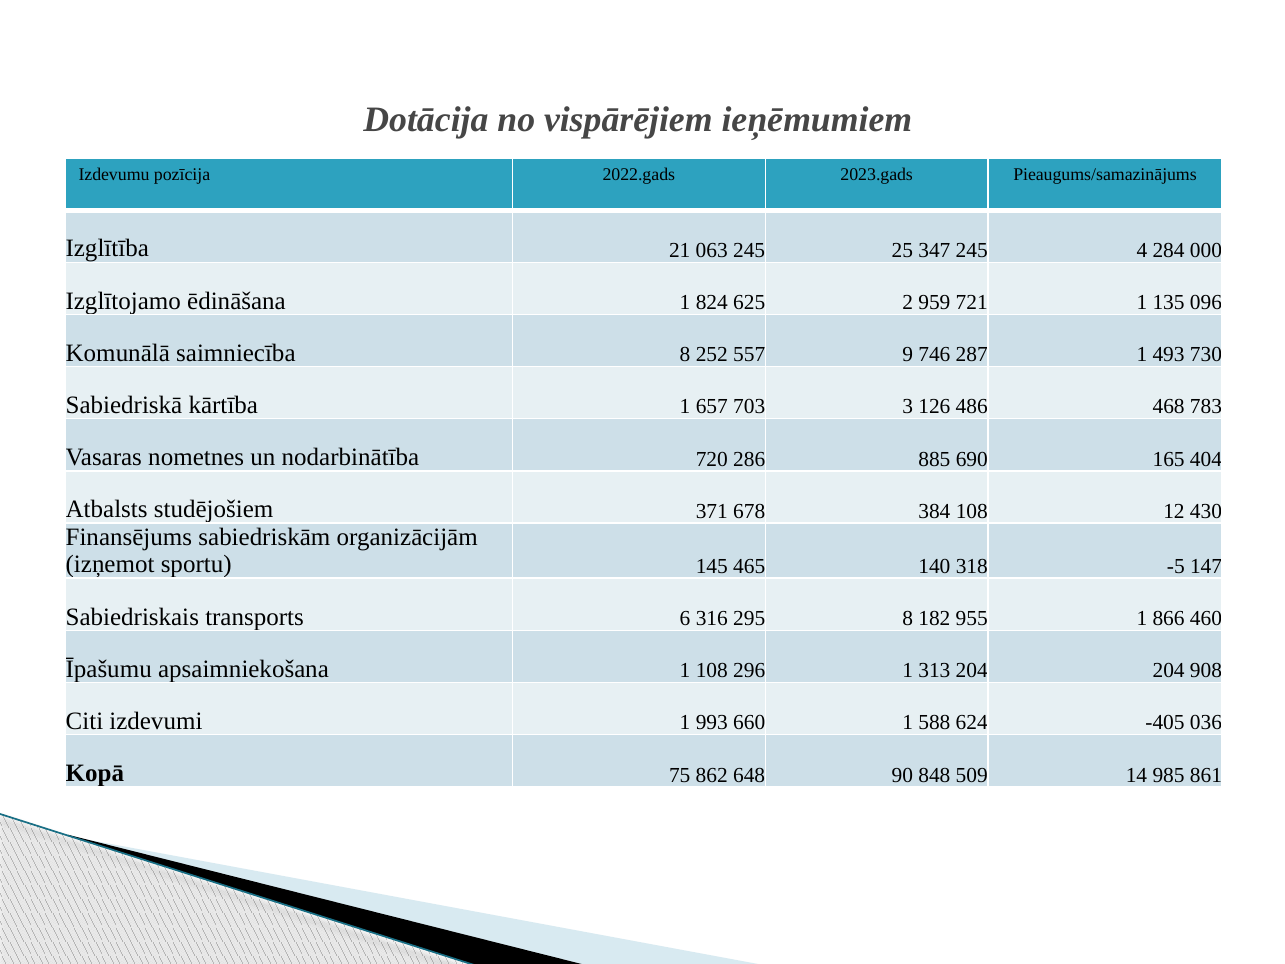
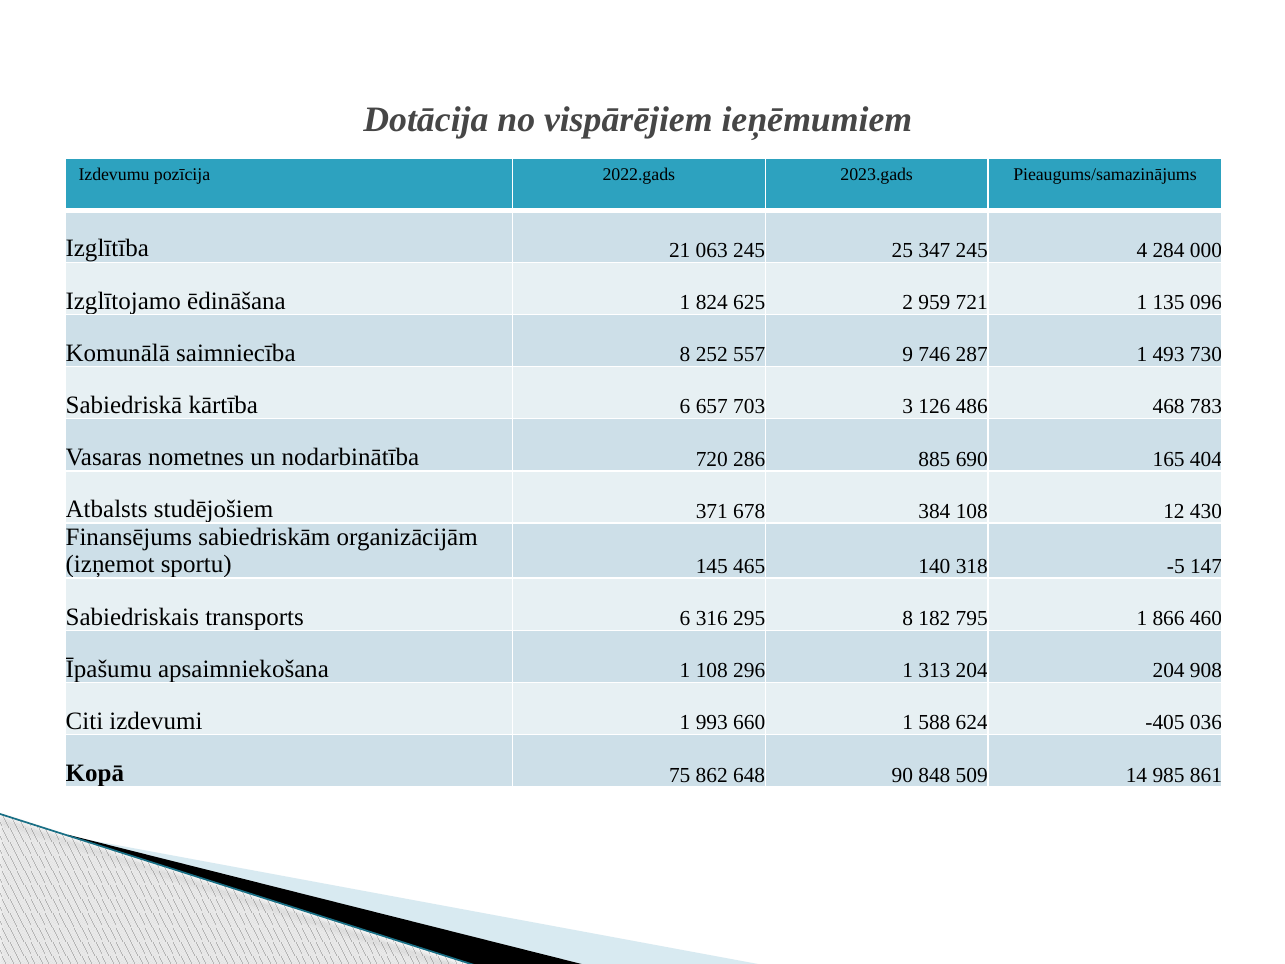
kārtība 1: 1 -> 6
955: 955 -> 795
